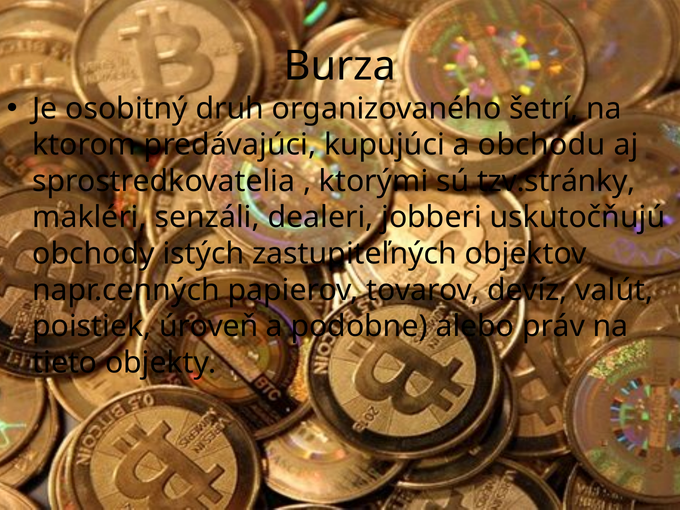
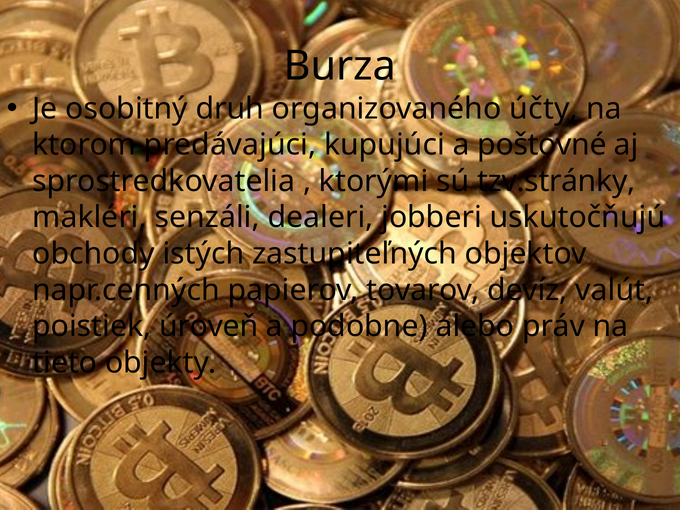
šetrí: šetrí -> účty
obchodu: obchodu -> poštovné
